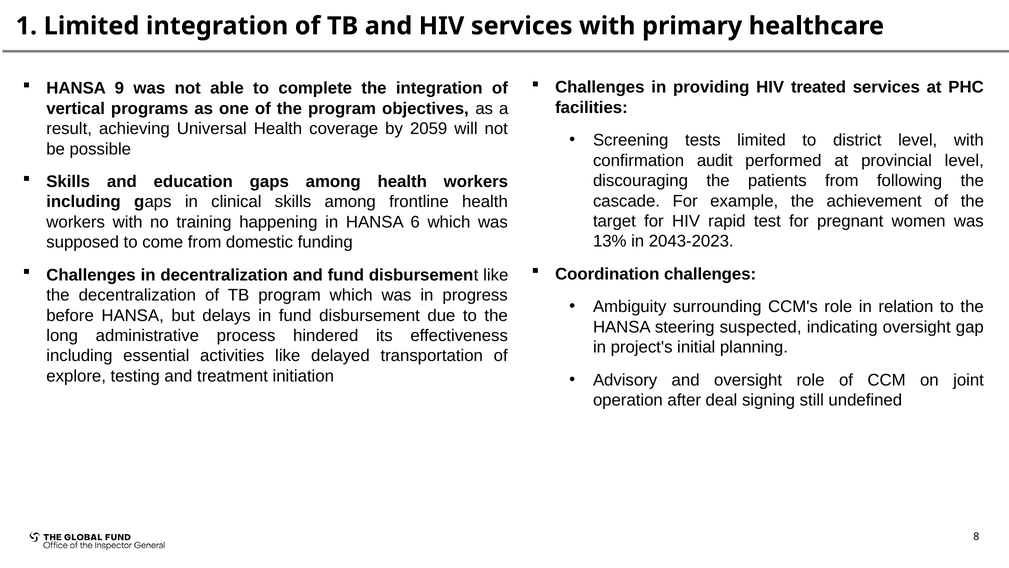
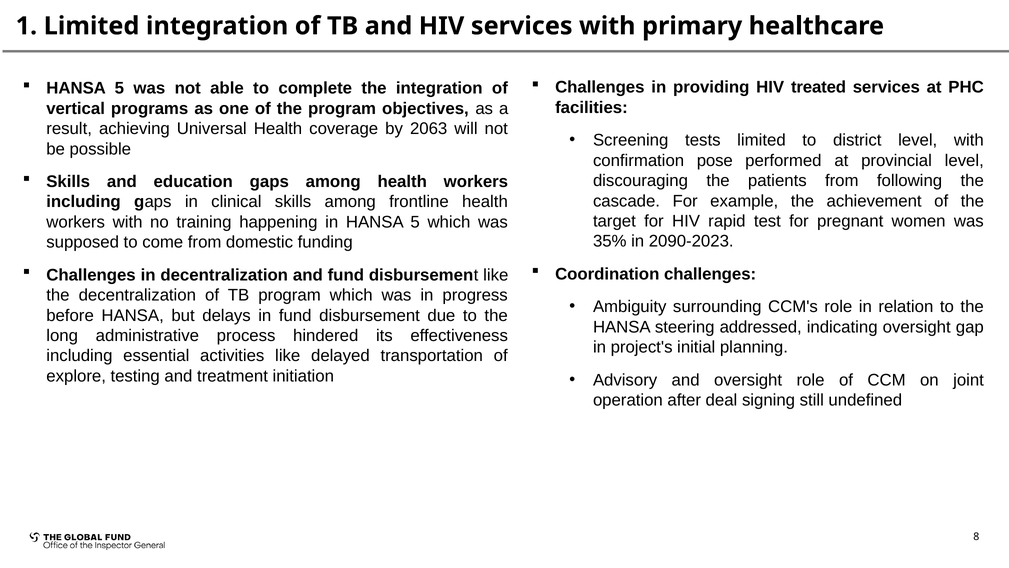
9 at (119, 88): 9 -> 5
2059: 2059 -> 2063
audit: audit -> pose
in HANSA 6: 6 -> 5
13%: 13% -> 35%
2043-2023: 2043-2023 -> 2090-2023
suspected: suspected -> addressed
